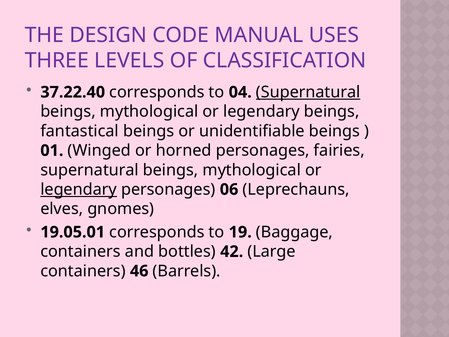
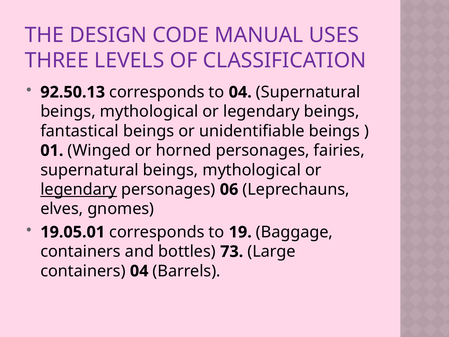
37.22.40: 37.22.40 -> 92.50.13
Supernatural at (308, 92) underline: present -> none
42: 42 -> 73
containers 46: 46 -> 04
